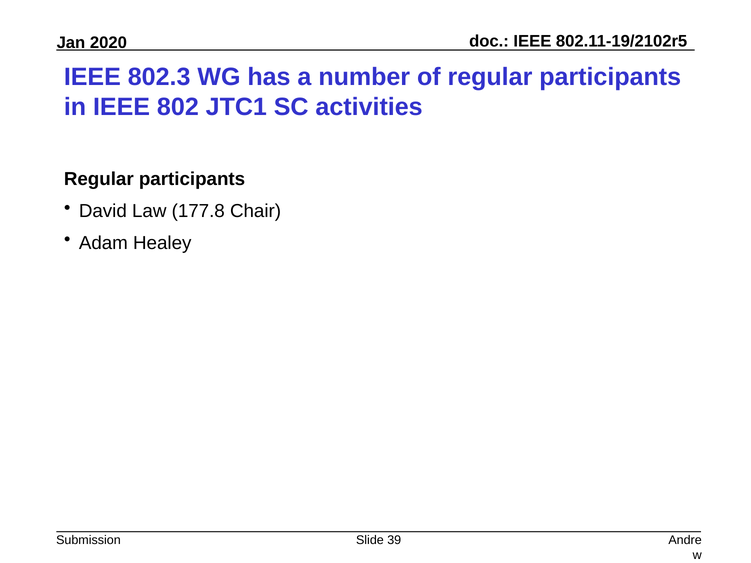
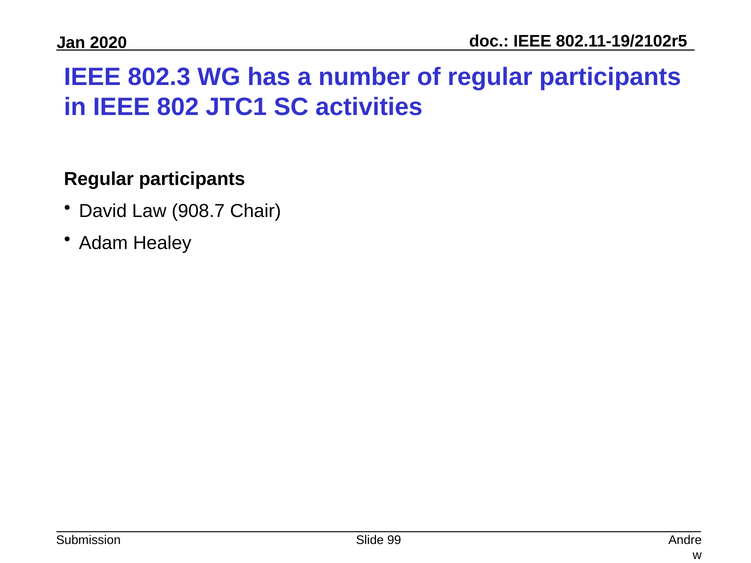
177.8: 177.8 -> 908.7
39: 39 -> 99
